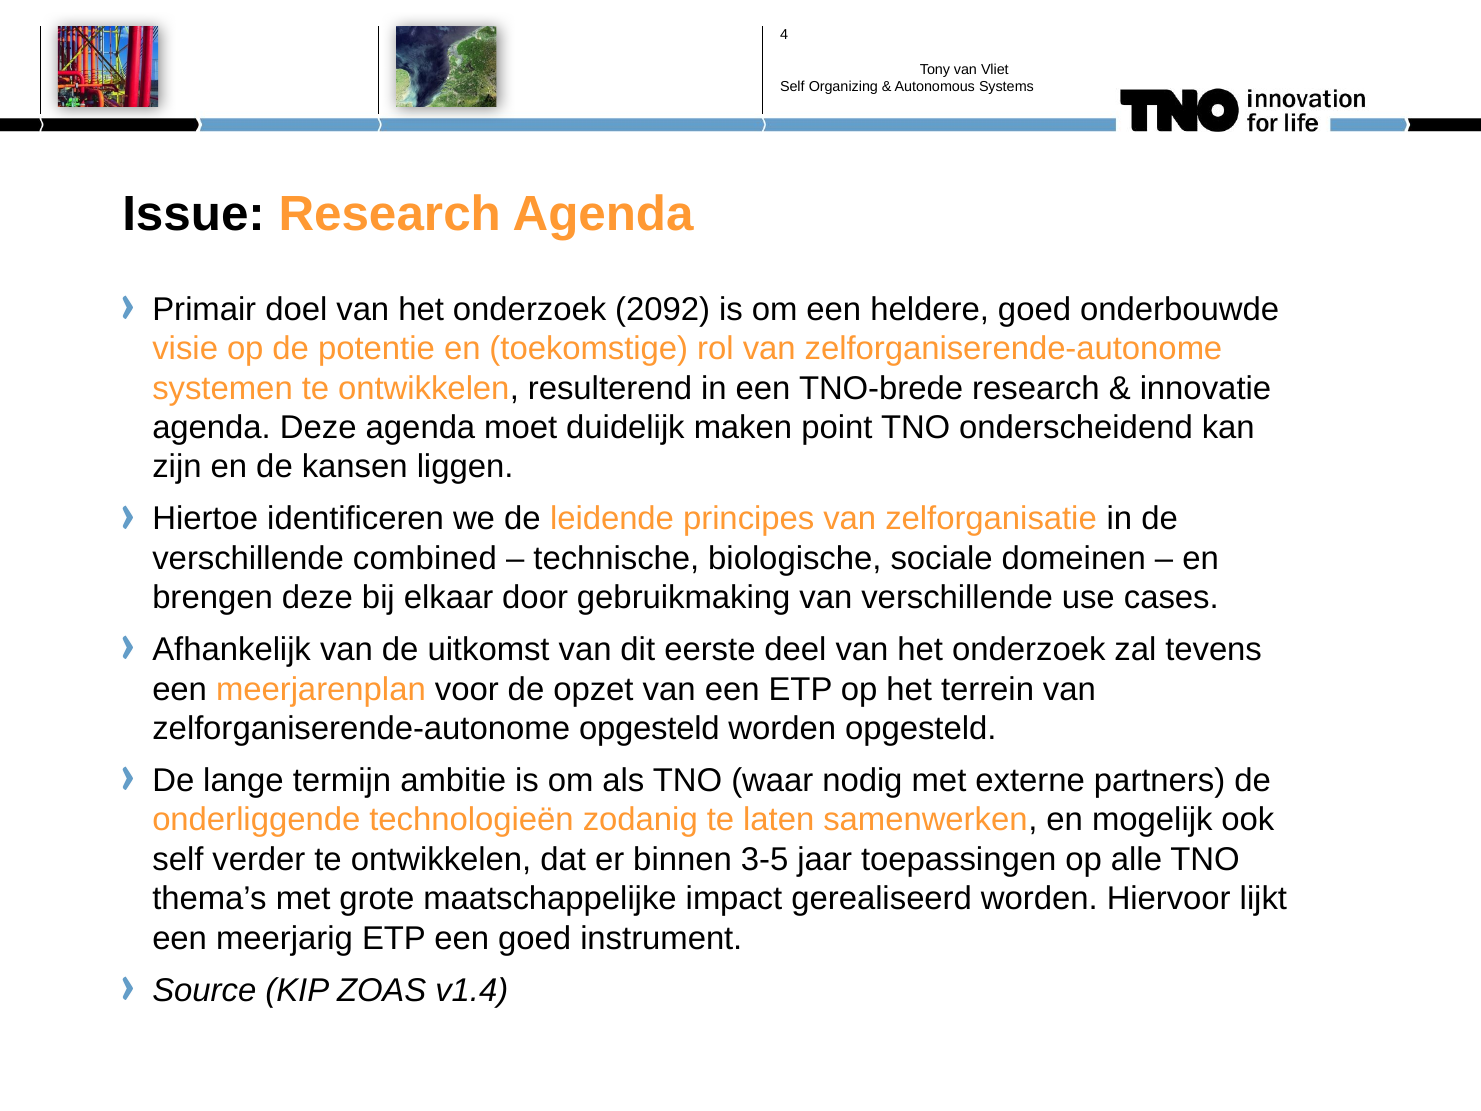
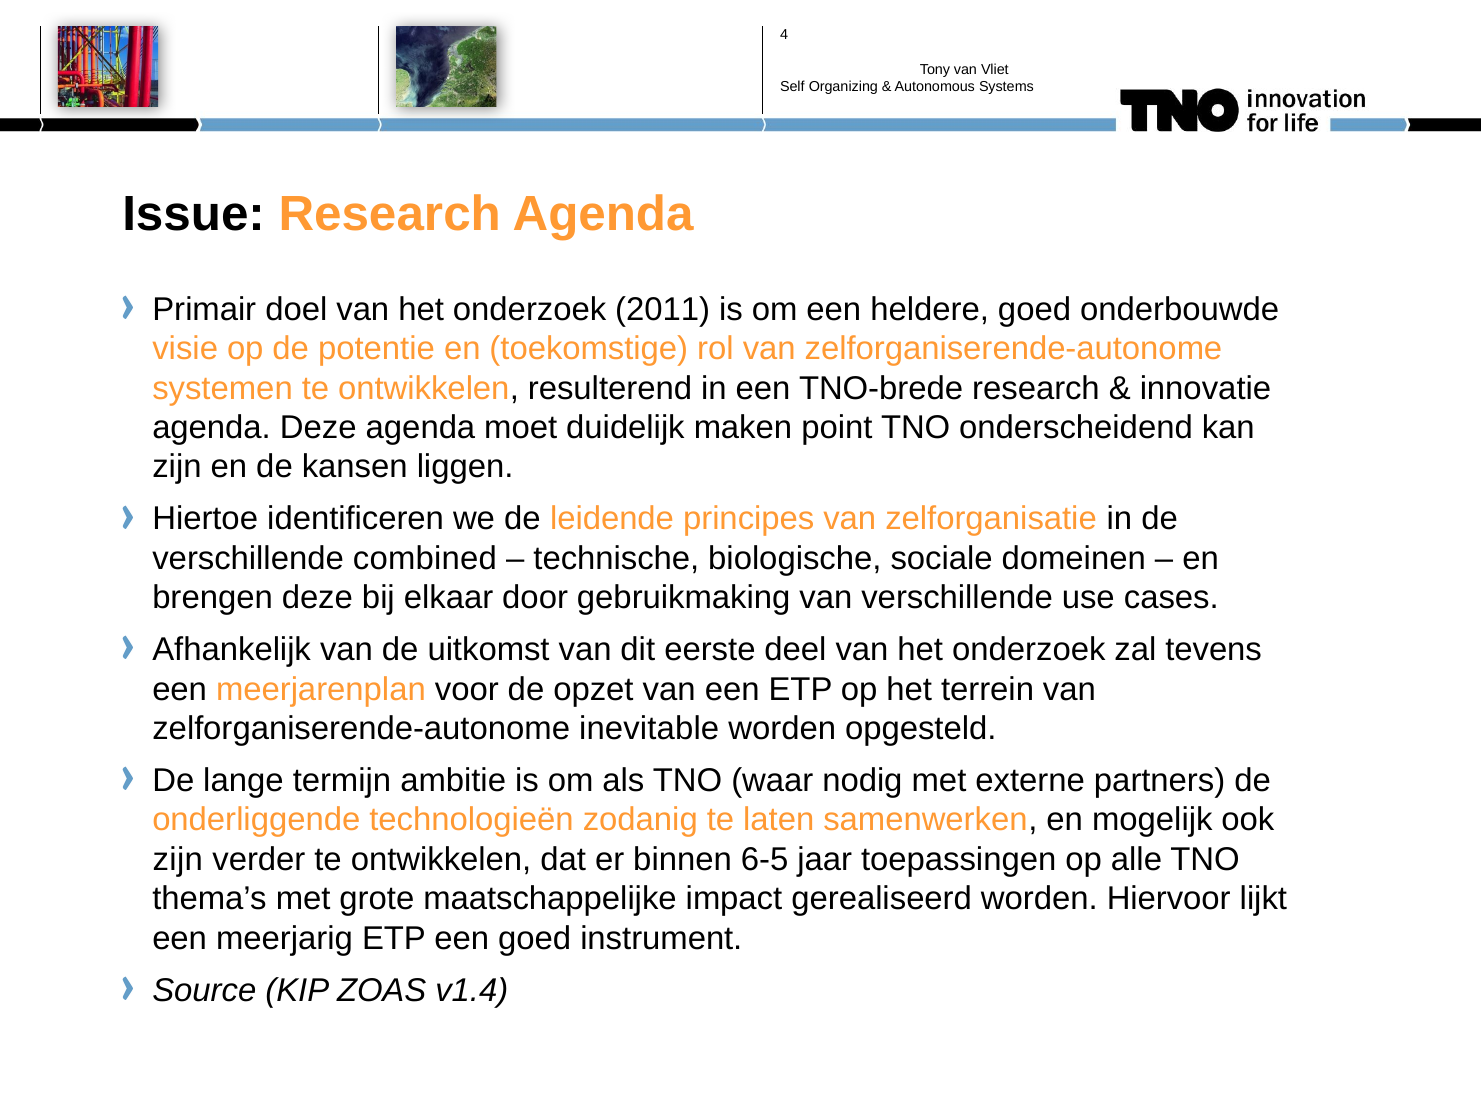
2092: 2092 -> 2011
zelforganiserende-autonome opgesteld: opgesteld -> inevitable
self at (178, 859): self -> zijn
3-5: 3-5 -> 6-5
